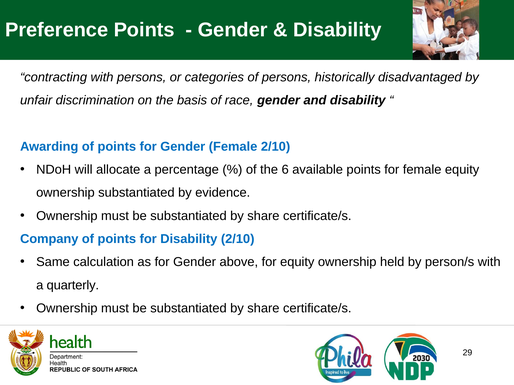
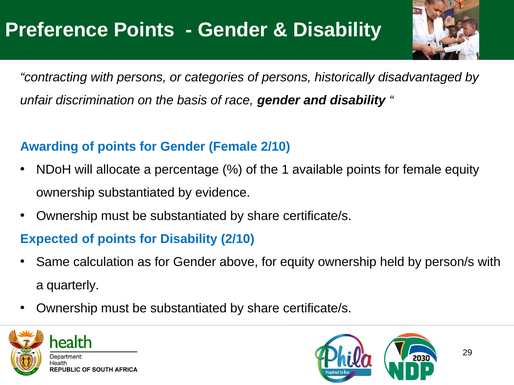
6: 6 -> 1
Company: Company -> Expected
